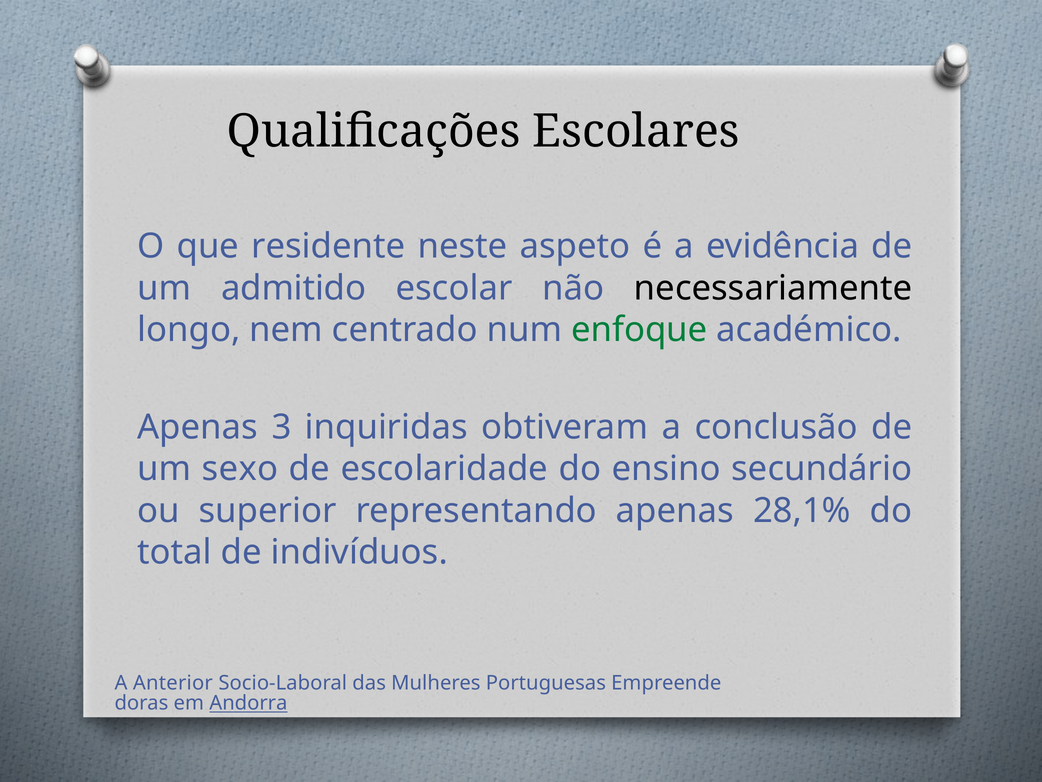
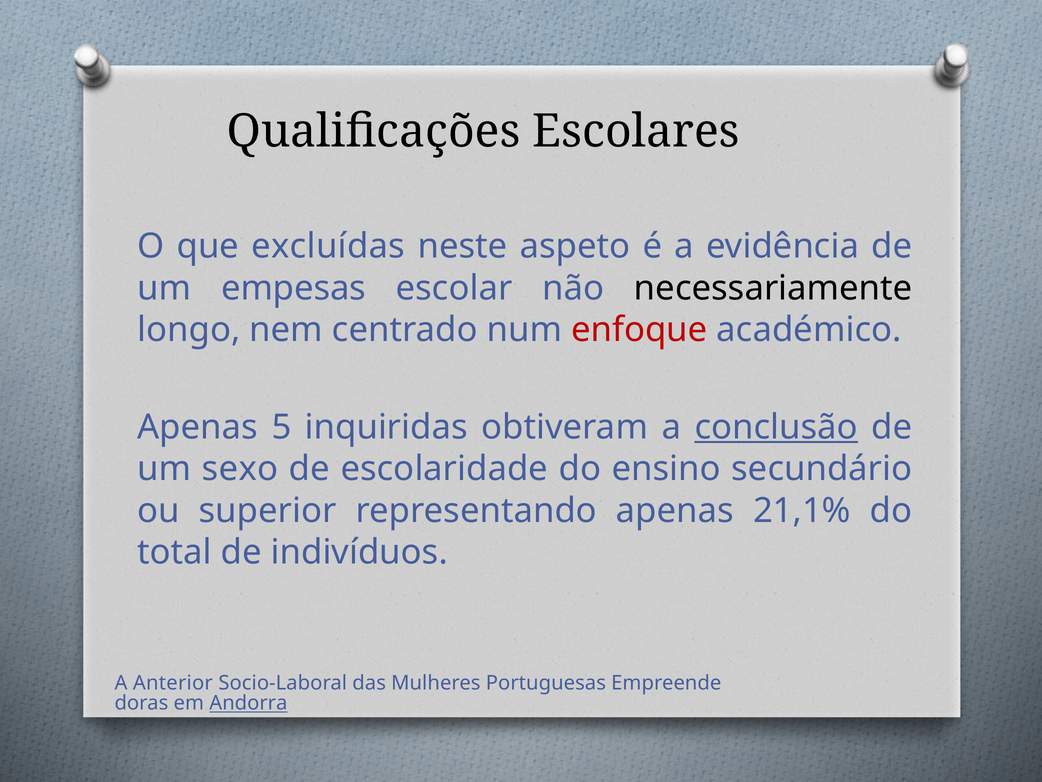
residente: residente -> excluídas
admitido: admitido -> empesas
enfoque colour: green -> red
3: 3 -> 5
conclusão underline: none -> present
28,1%: 28,1% -> 21,1%
